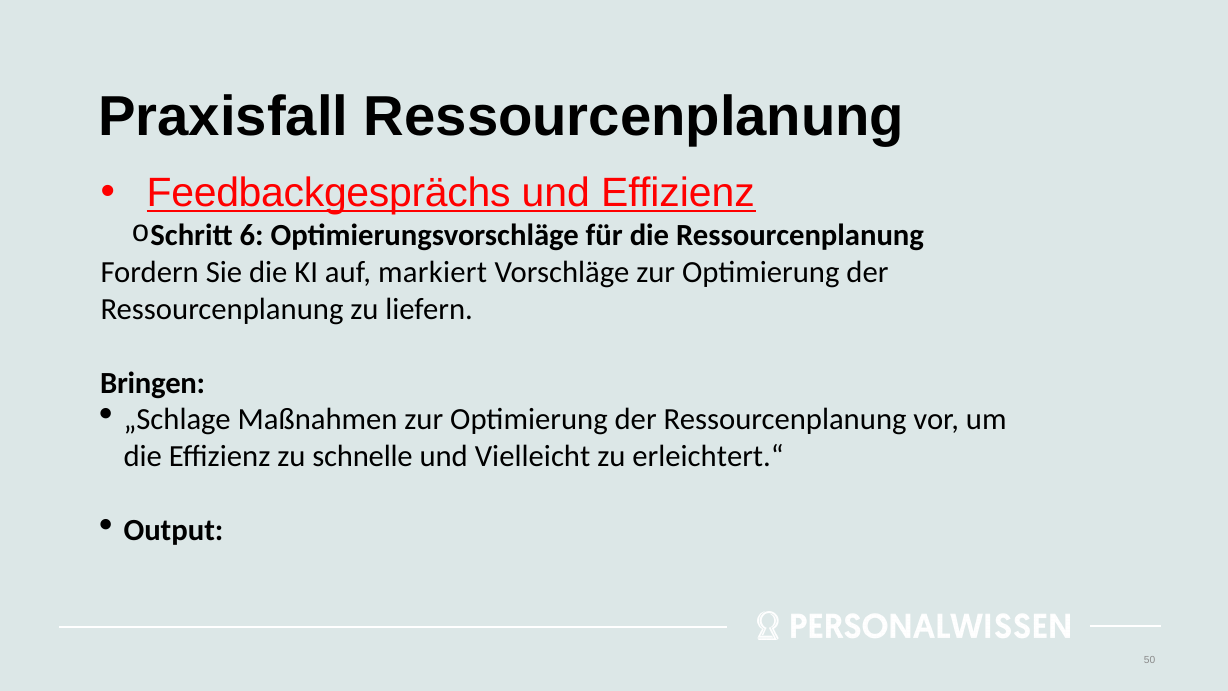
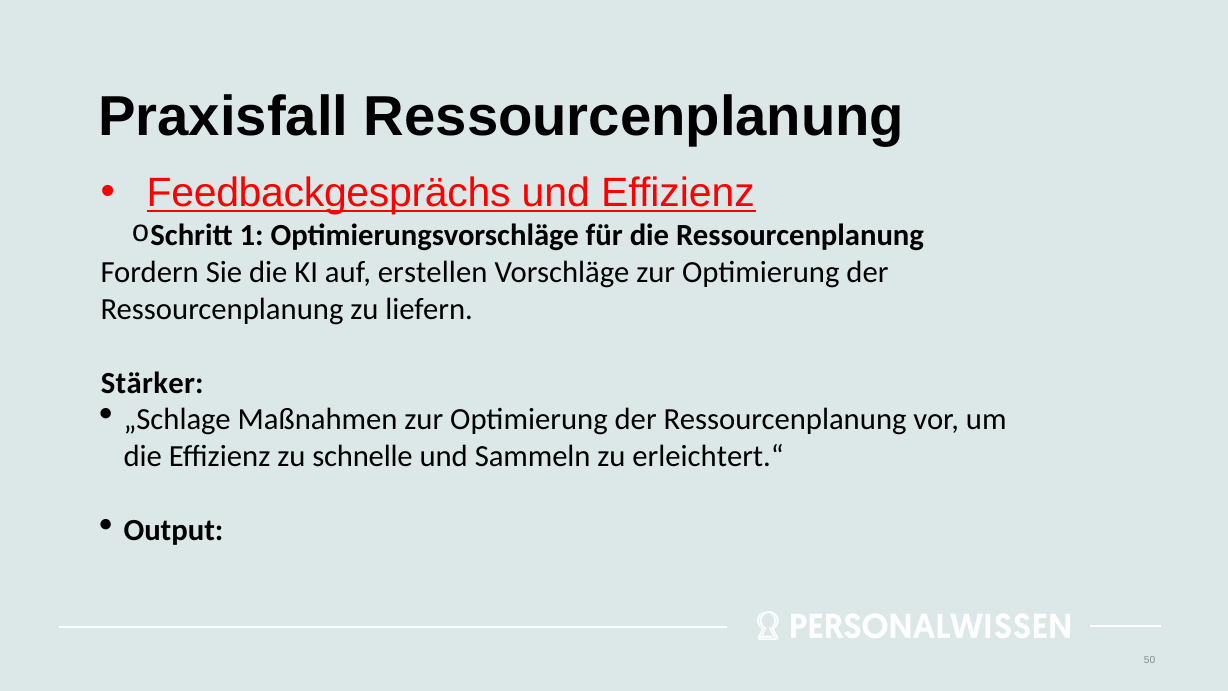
6: 6 -> 1
markiert: markiert -> erstellen
Bringen: Bringen -> Stärker
Vielleicht: Vielleicht -> Sammeln
